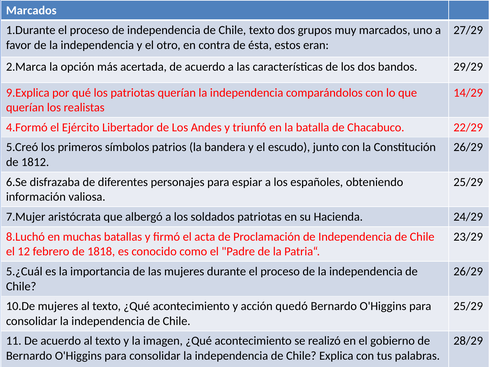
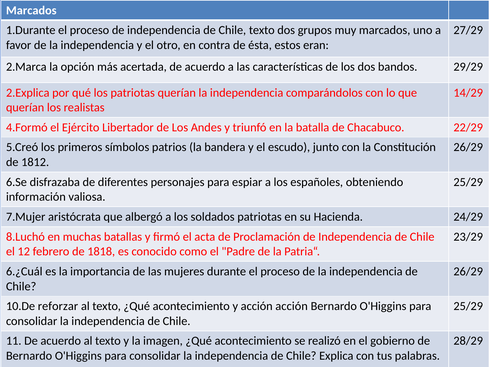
9.Explica: 9.Explica -> 2.Explica
5.¿Cuál: 5.¿Cuál -> 6.¿Cuál
10.De mujeres: mujeres -> reforzar
acción quedó: quedó -> acción
